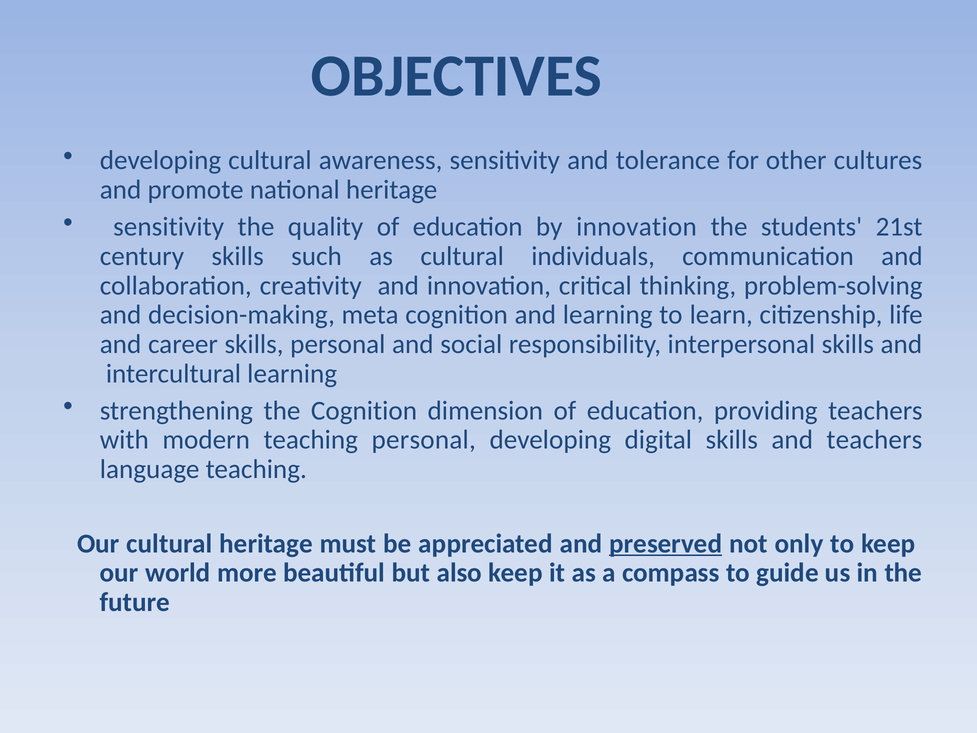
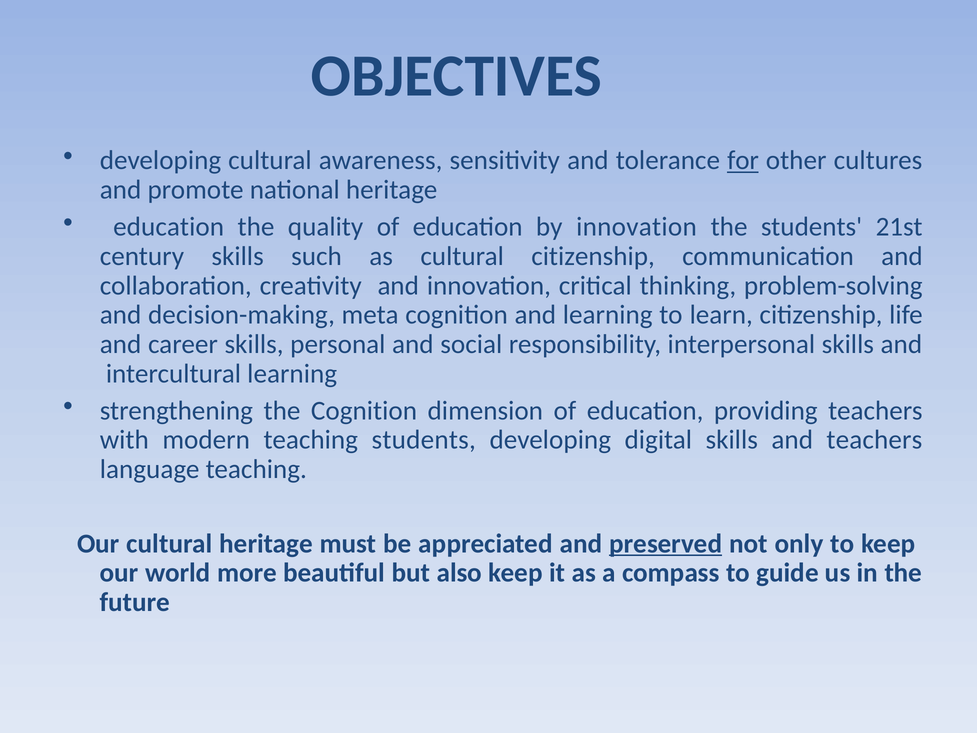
for underline: none -> present
sensitivity at (169, 227): sensitivity -> education
cultural individuals: individuals -> citizenship
teaching personal: personal -> students
